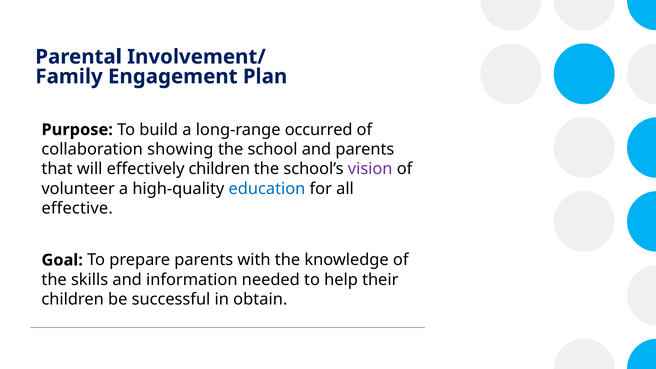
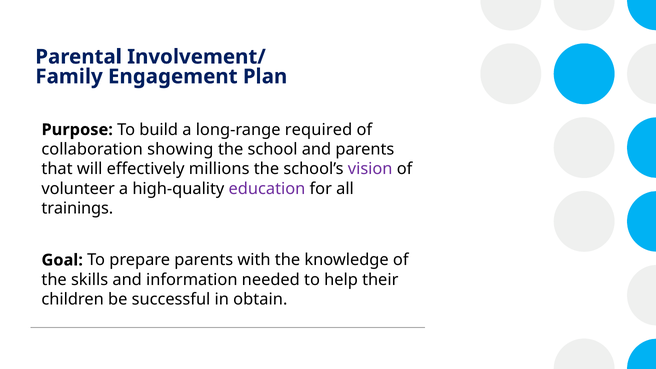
occurred: occurred -> required
effectively children: children -> millions
education colour: blue -> purple
effective: effective -> trainings
